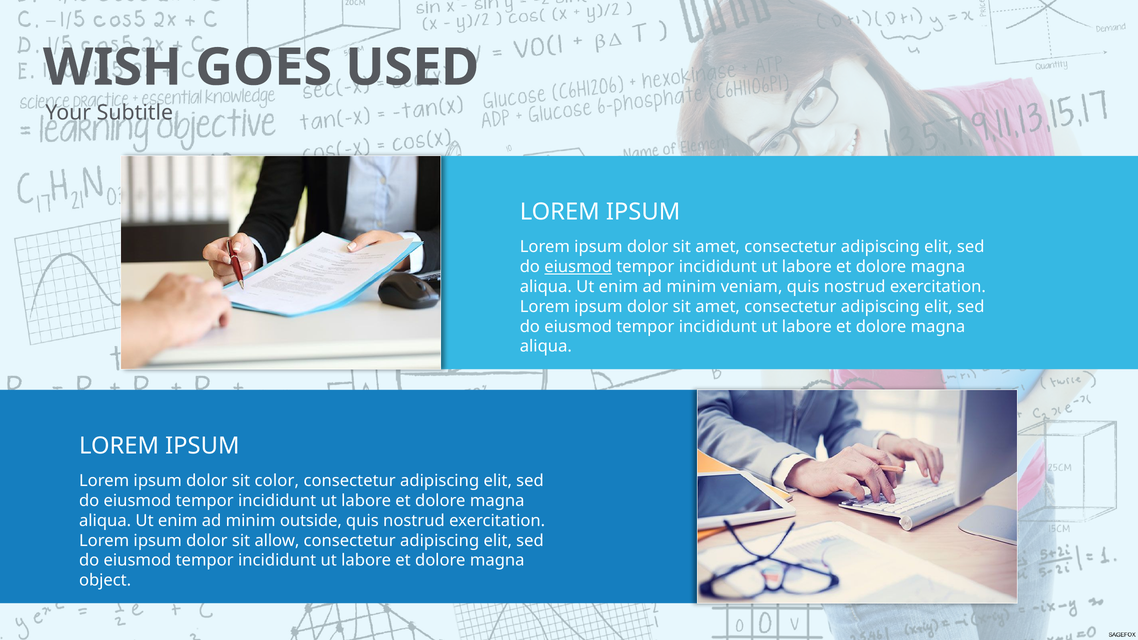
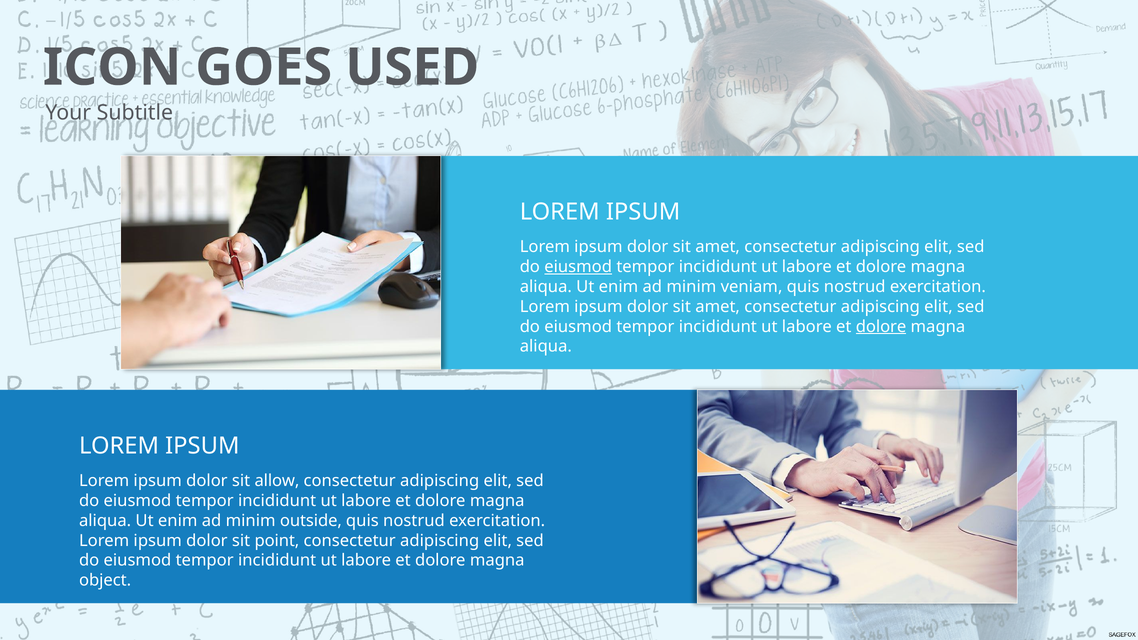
WISH: WISH -> ICON
dolore at (881, 327) underline: none -> present
color: color -> allow
allow: allow -> point
